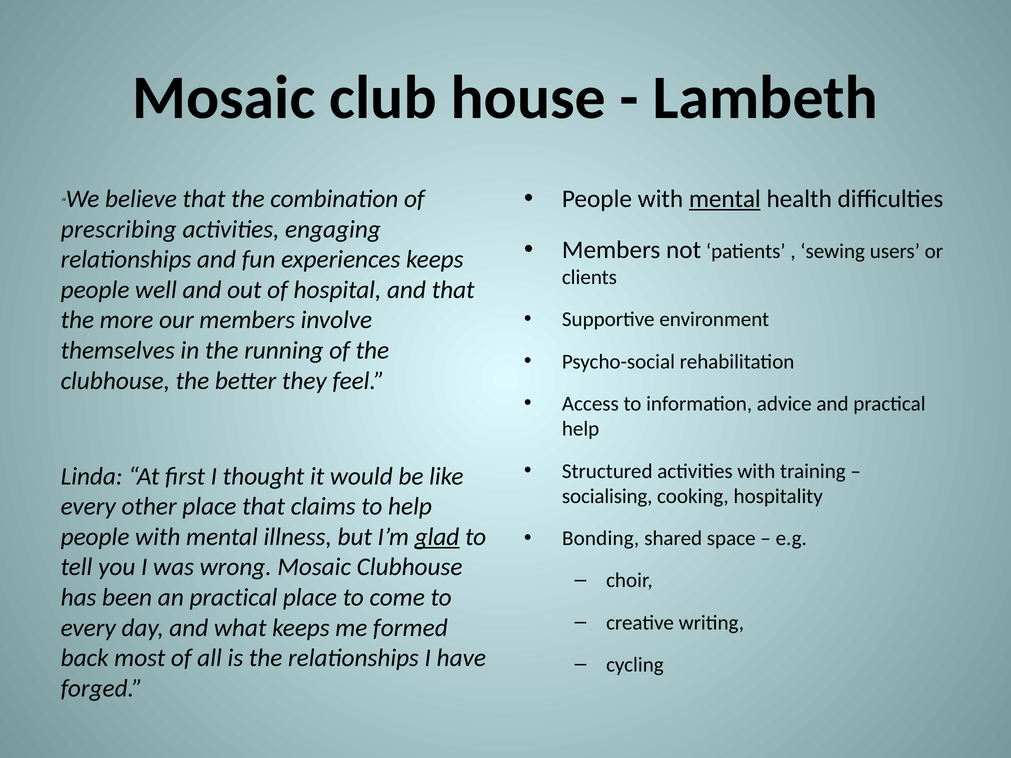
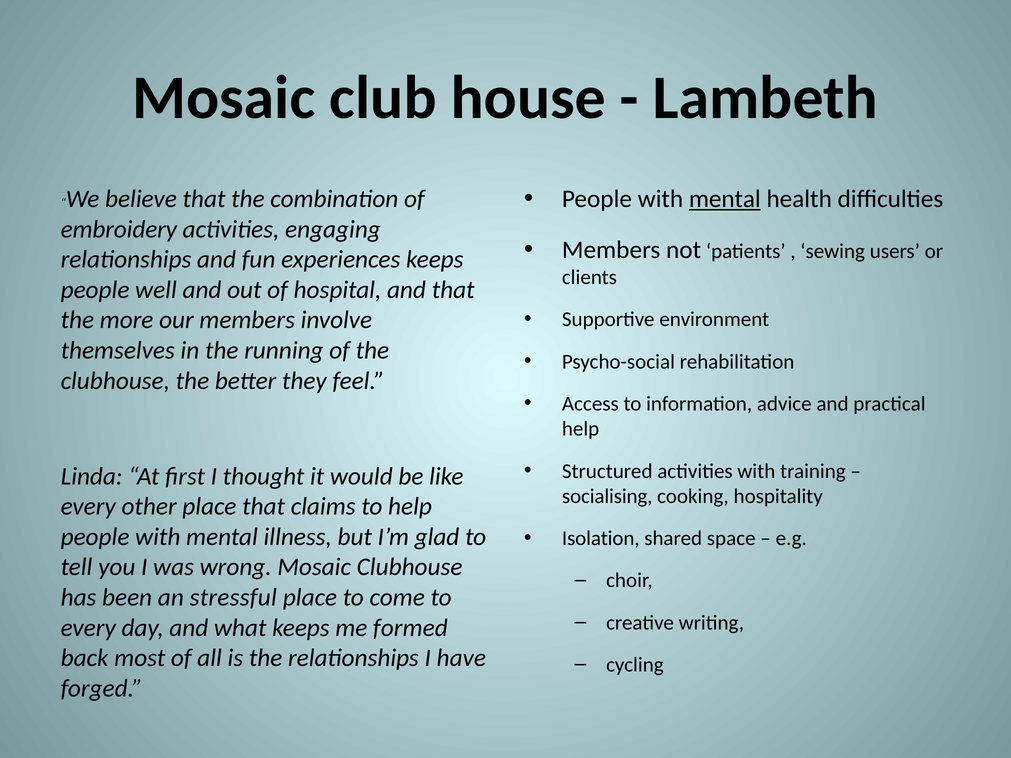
prescribing: prescribing -> embroidery
glad underline: present -> none
Bonding: Bonding -> Isolation
an practical: practical -> stressful
